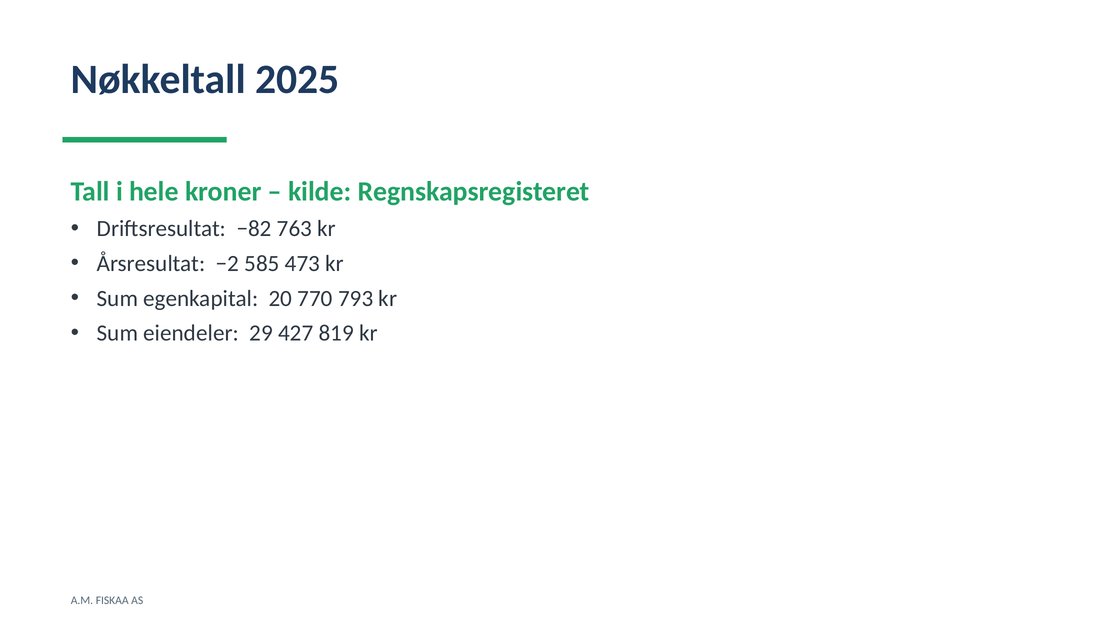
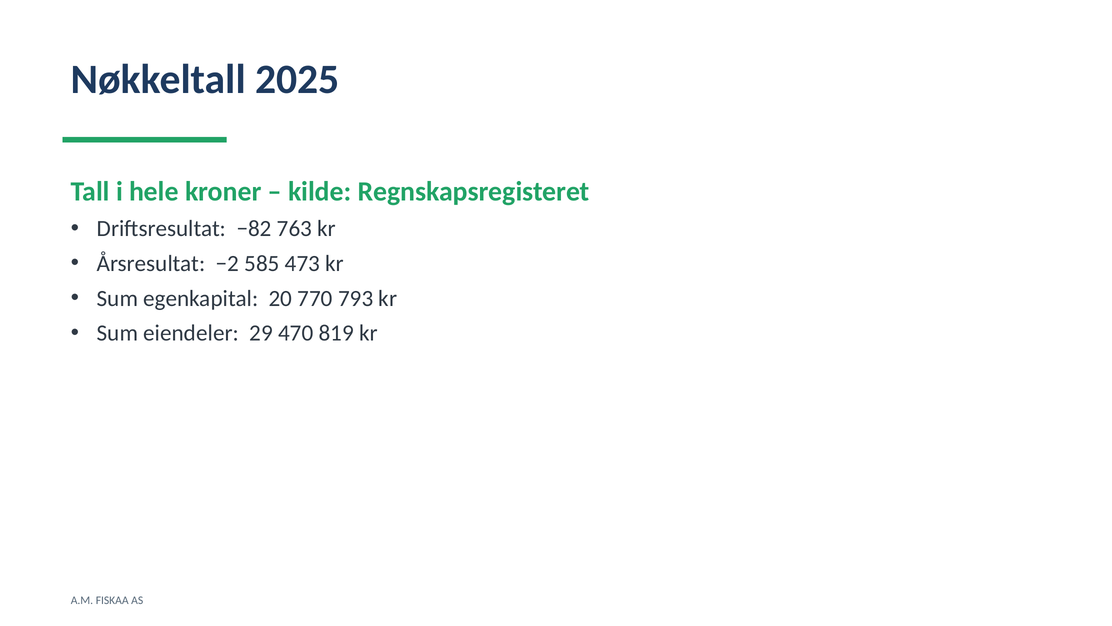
427: 427 -> 470
